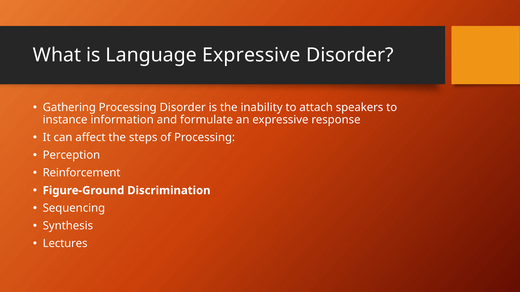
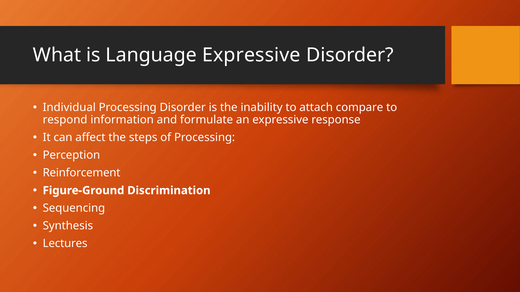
Gathering: Gathering -> Individual
speakers: speakers -> compare
instance: instance -> respond
